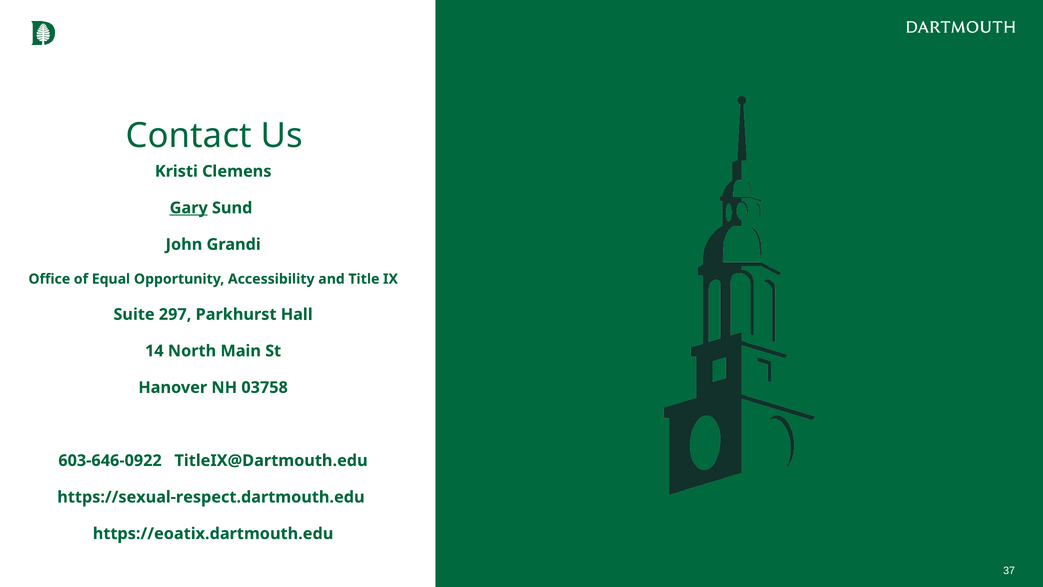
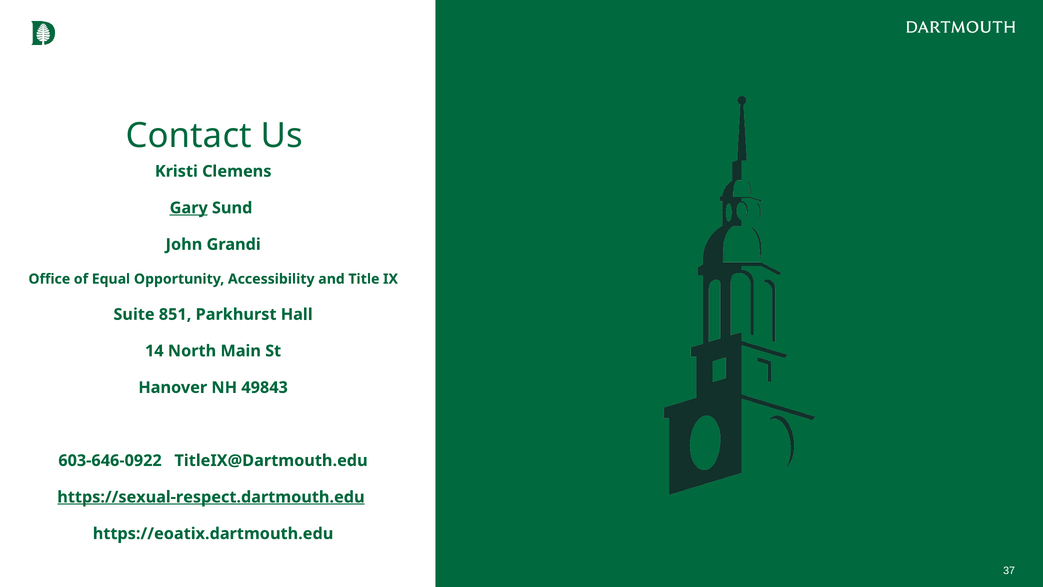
297: 297 -> 851
03758: 03758 -> 49843
https://sexual-respect.dartmouth.edu underline: none -> present
